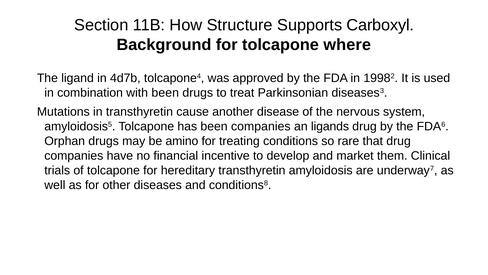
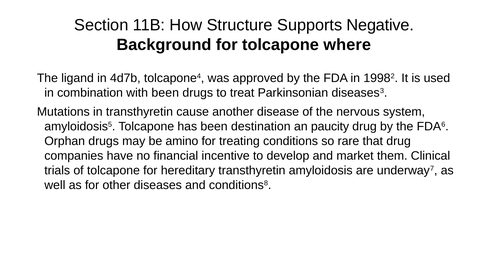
Carboxyl: Carboxyl -> Negative
been companies: companies -> destination
ligands: ligands -> paucity
